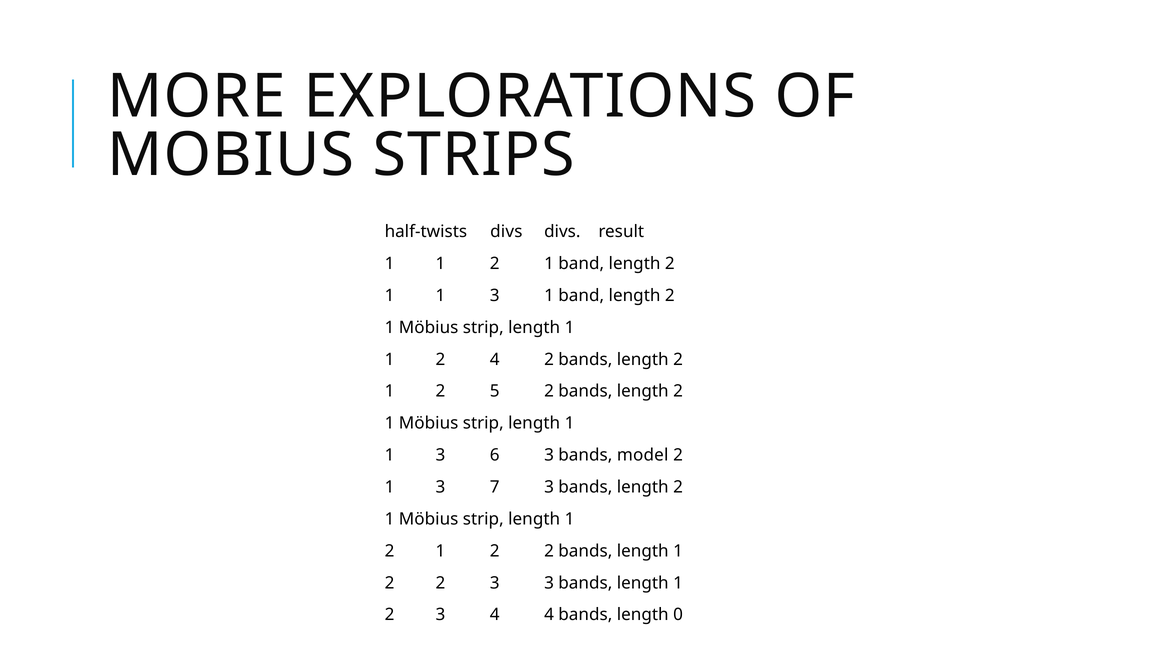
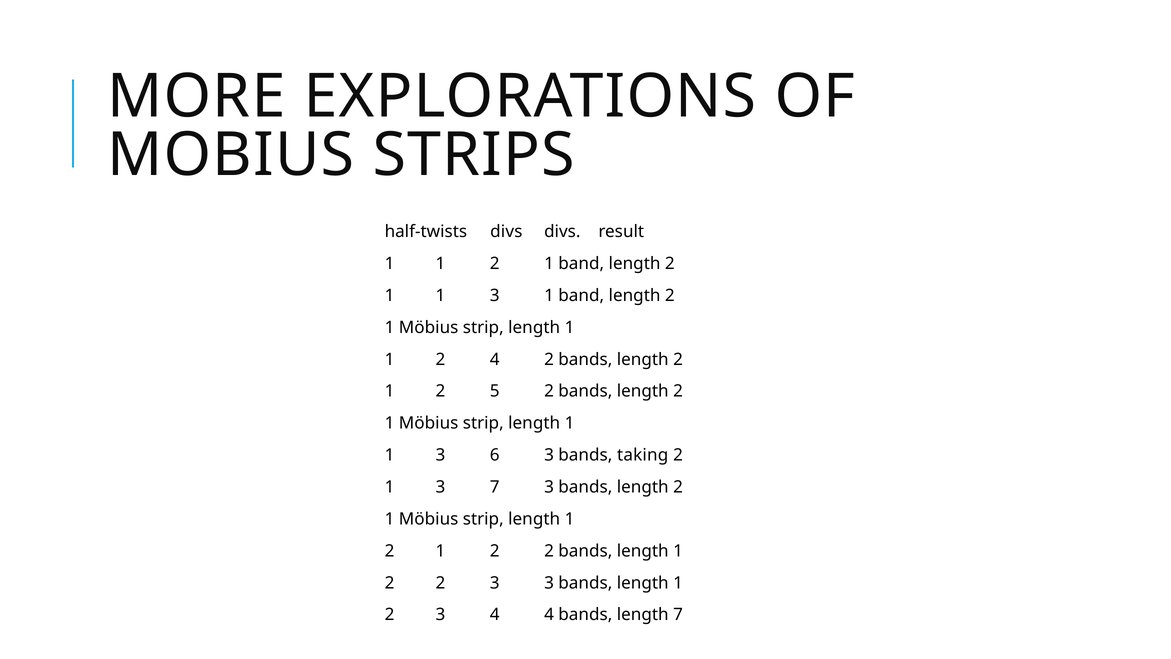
model: model -> taking
length 0: 0 -> 7
